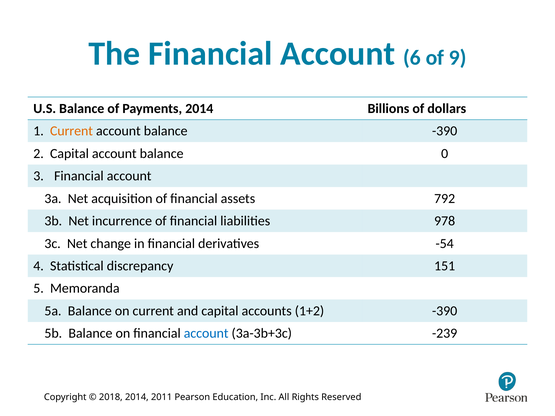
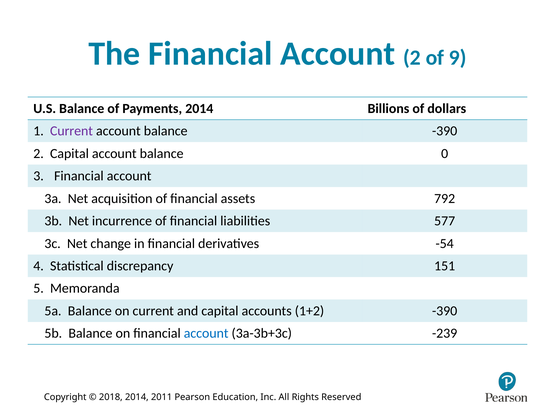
Account 6: 6 -> 2
Current at (71, 131) colour: orange -> purple
978: 978 -> 577
